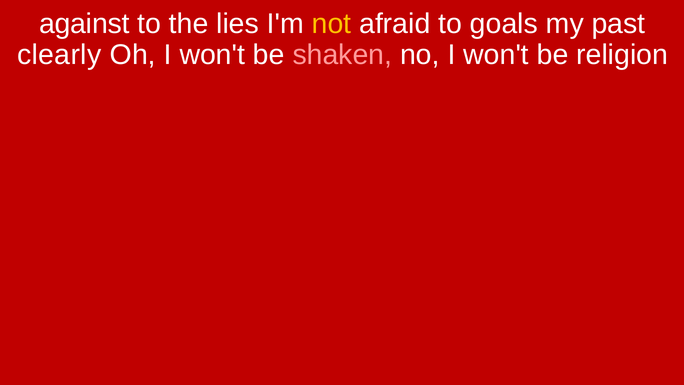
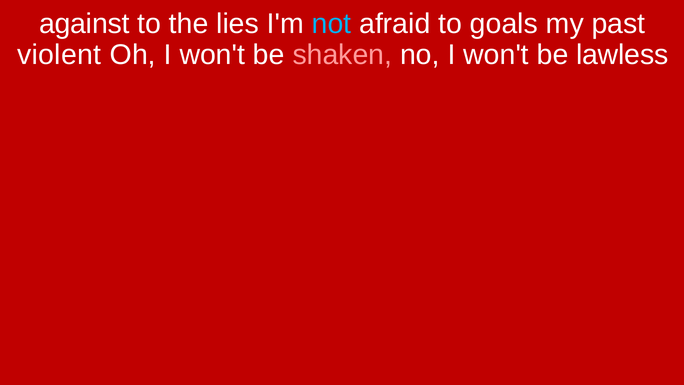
not colour: yellow -> light blue
clearly: clearly -> violent
religion: religion -> lawless
